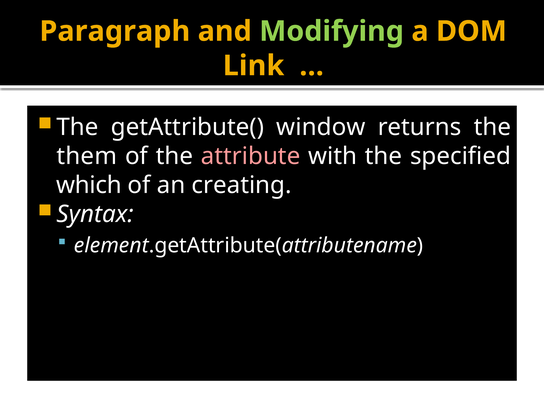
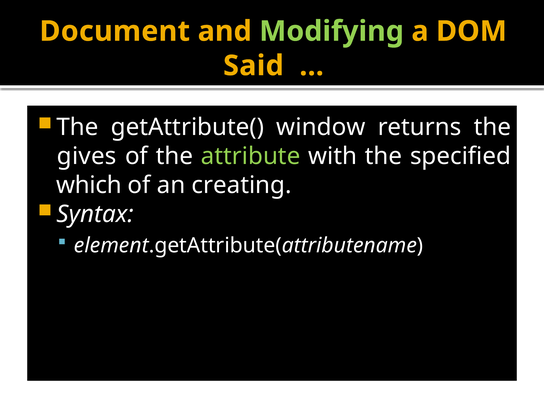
Paragraph: Paragraph -> Document
Link: Link -> Said
them: them -> gives
attribute colour: pink -> light green
